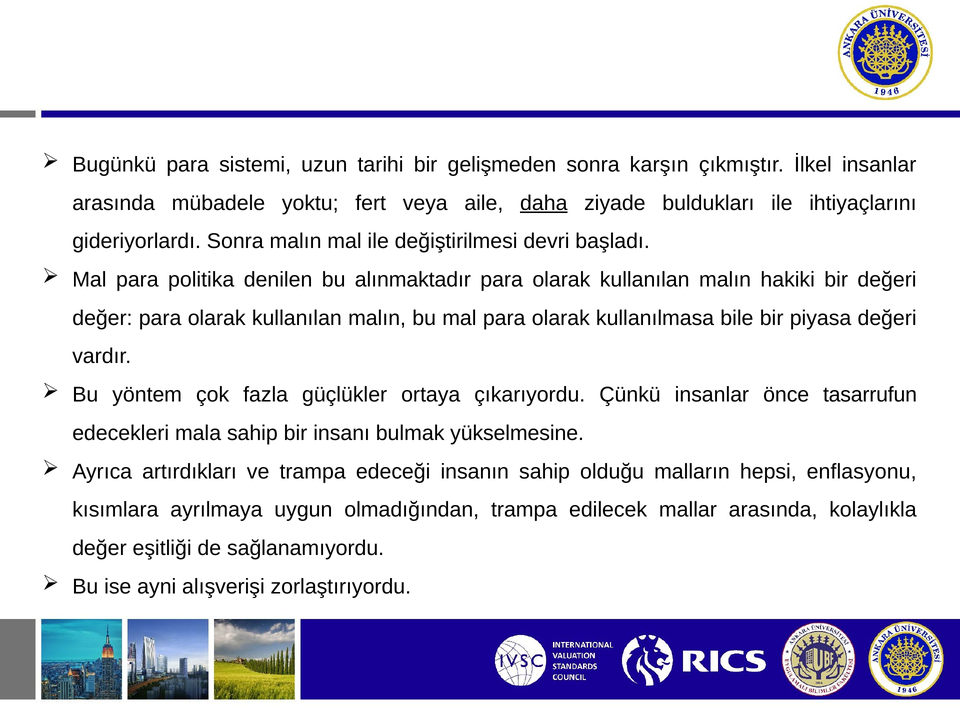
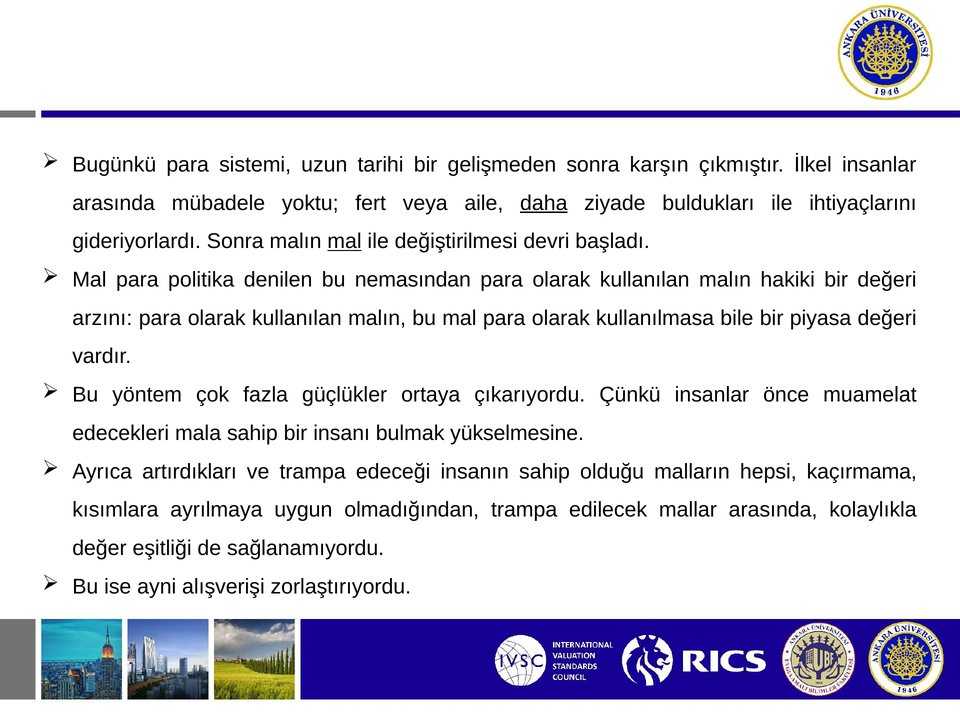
mal at (345, 241) underline: none -> present
alınmaktadır: alınmaktadır -> nemasından
değer at (102, 318): değer -> arzını
tasarrufun: tasarrufun -> muamelat
enflasyonu: enflasyonu -> kaçırmama
